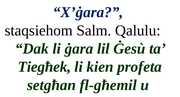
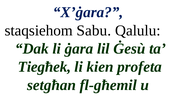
Salm: Salm -> Sabu
